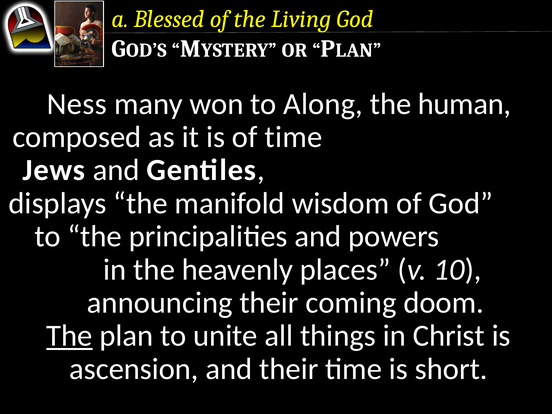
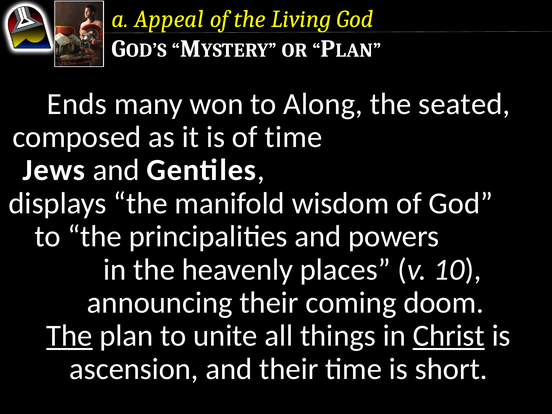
Blessed: Blessed -> Appeal
Ness: Ness -> Ends
human: human -> seated
Christ underline: none -> present
